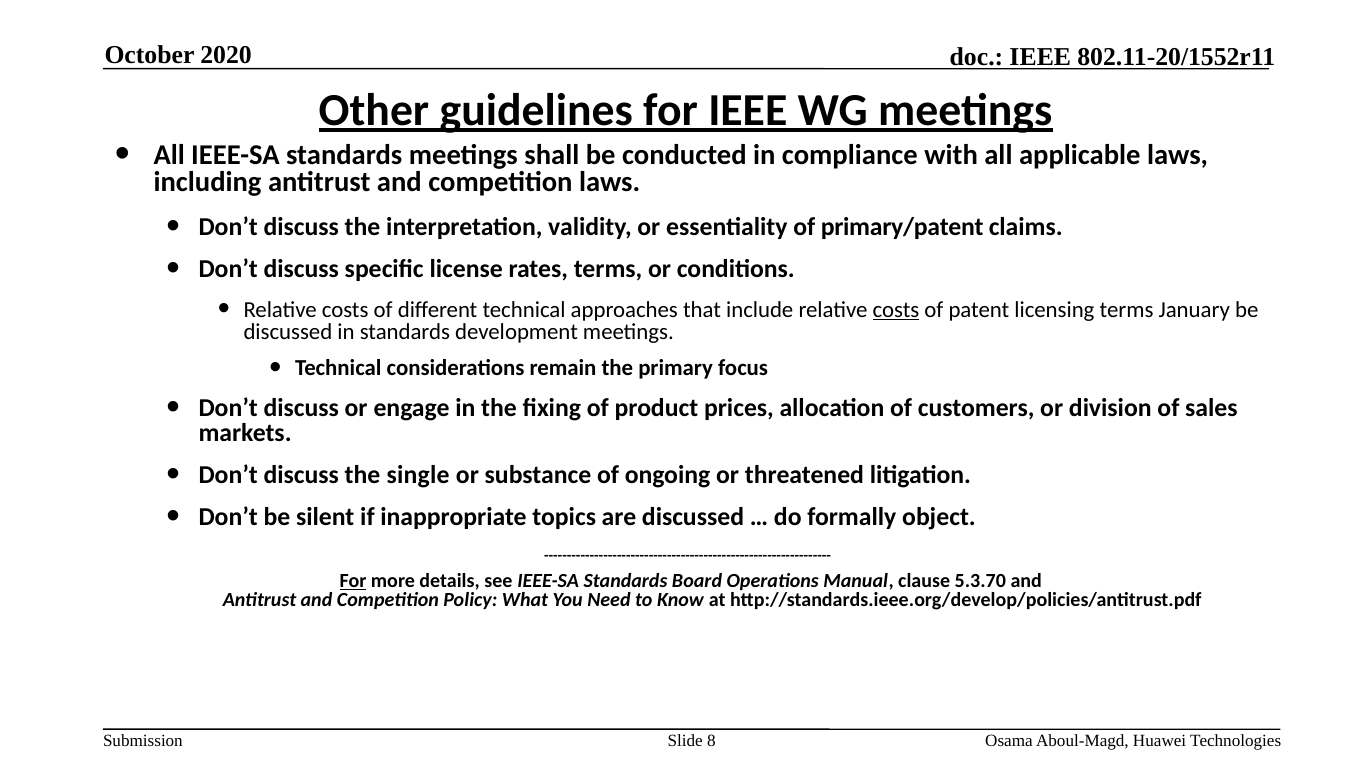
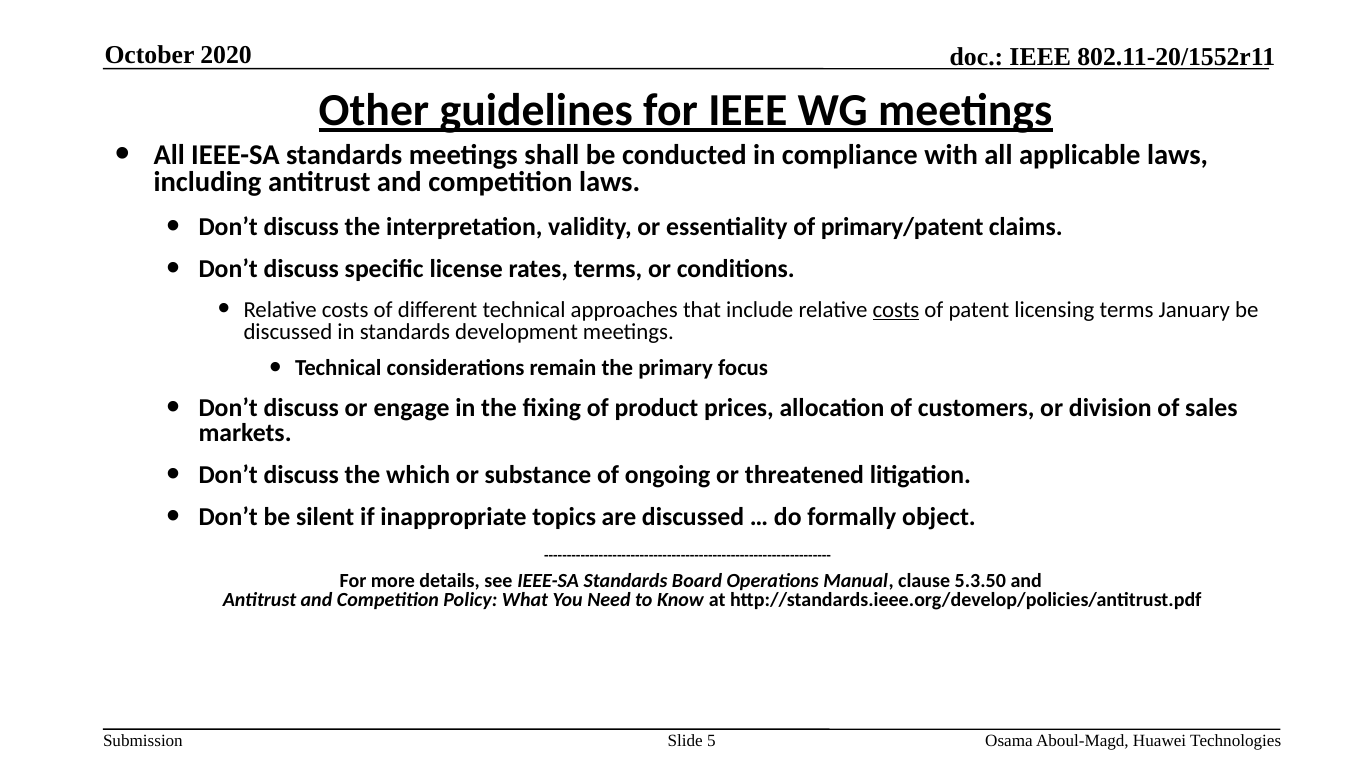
single: single -> which
For at (353, 581) underline: present -> none
5.3.70: 5.3.70 -> 5.3.50
8: 8 -> 5
